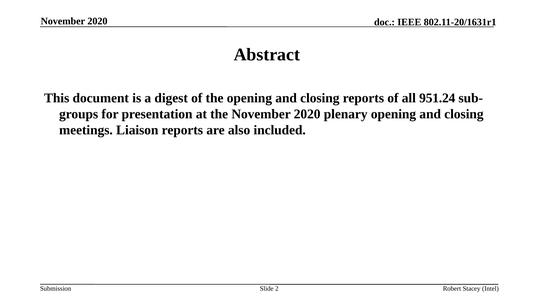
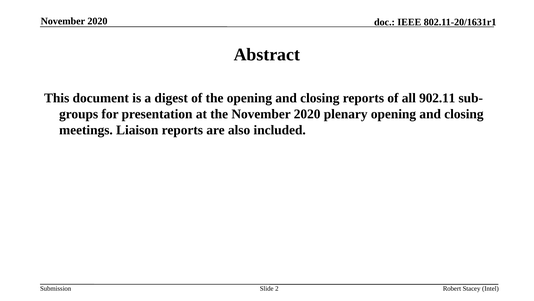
951.24: 951.24 -> 902.11
